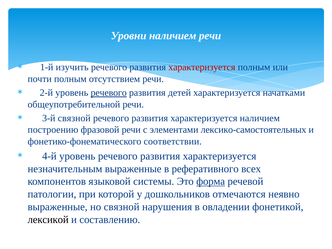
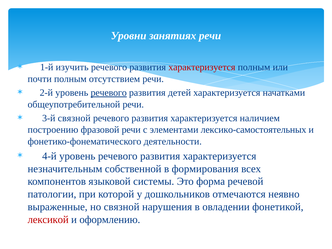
Уровни наличием: наличием -> занятиях
соответствии: соответствии -> деятельности
незначительным выраженные: выраженные -> собственной
реферативного: реферативного -> формирования
форма underline: present -> none
лексикой colour: black -> red
составлению: составлению -> оформлению
